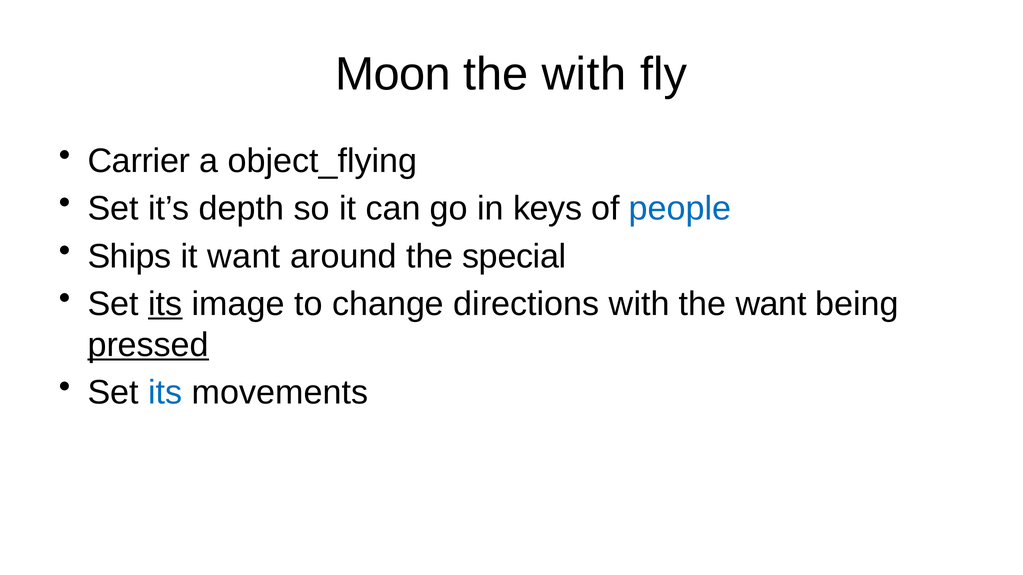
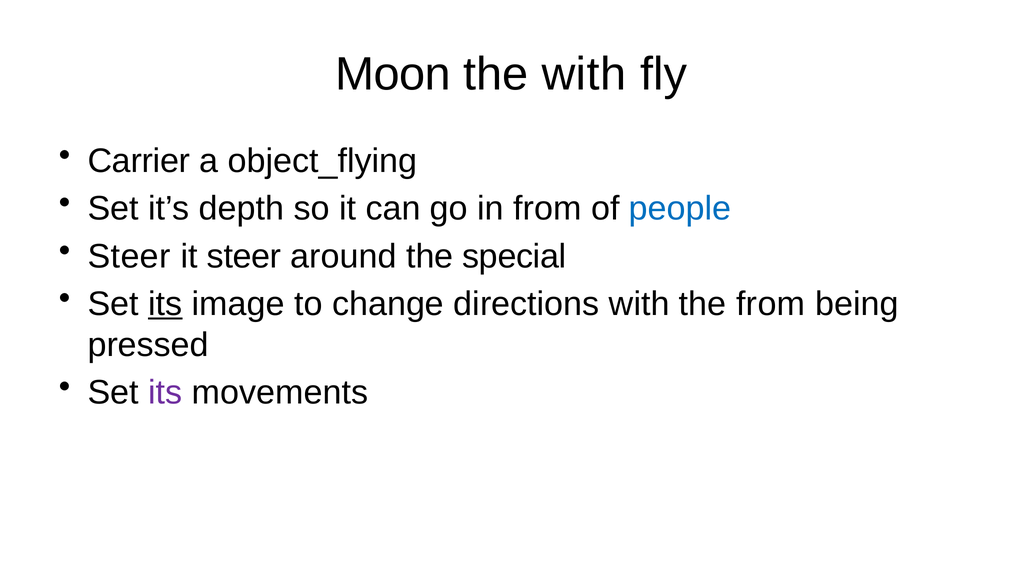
in keys: keys -> from
Ships at (129, 256): Ships -> Steer
it want: want -> steer
the want: want -> from
pressed underline: present -> none
its at (165, 393) colour: blue -> purple
